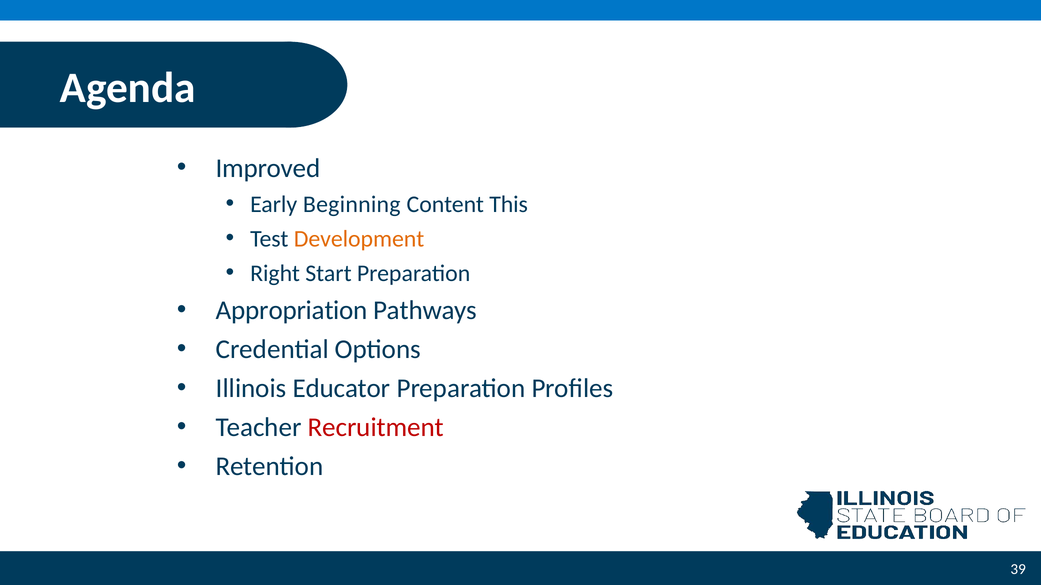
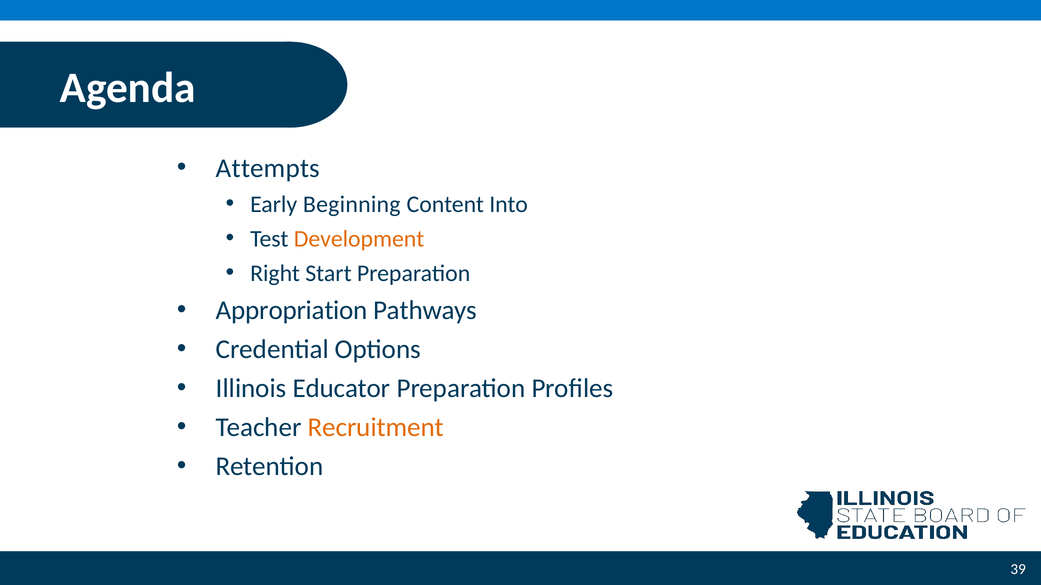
Improved: Improved -> Attempts
This: This -> Into
Recruitment colour: red -> orange
